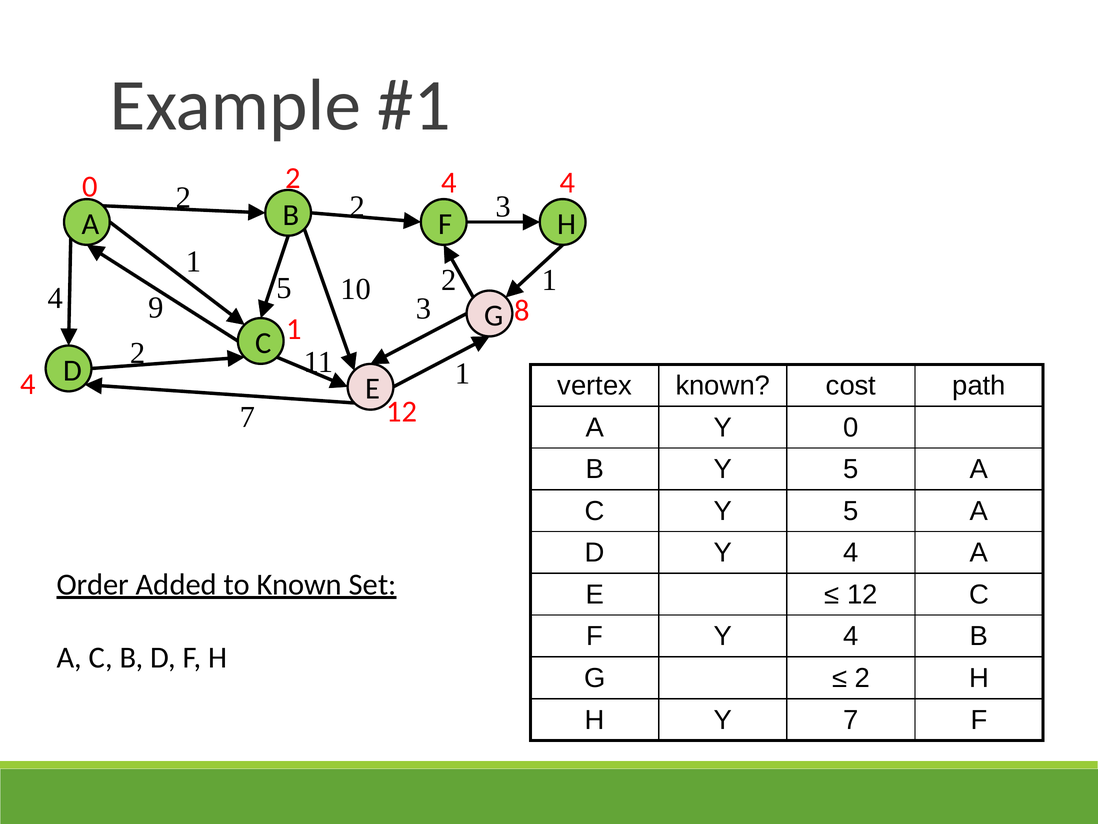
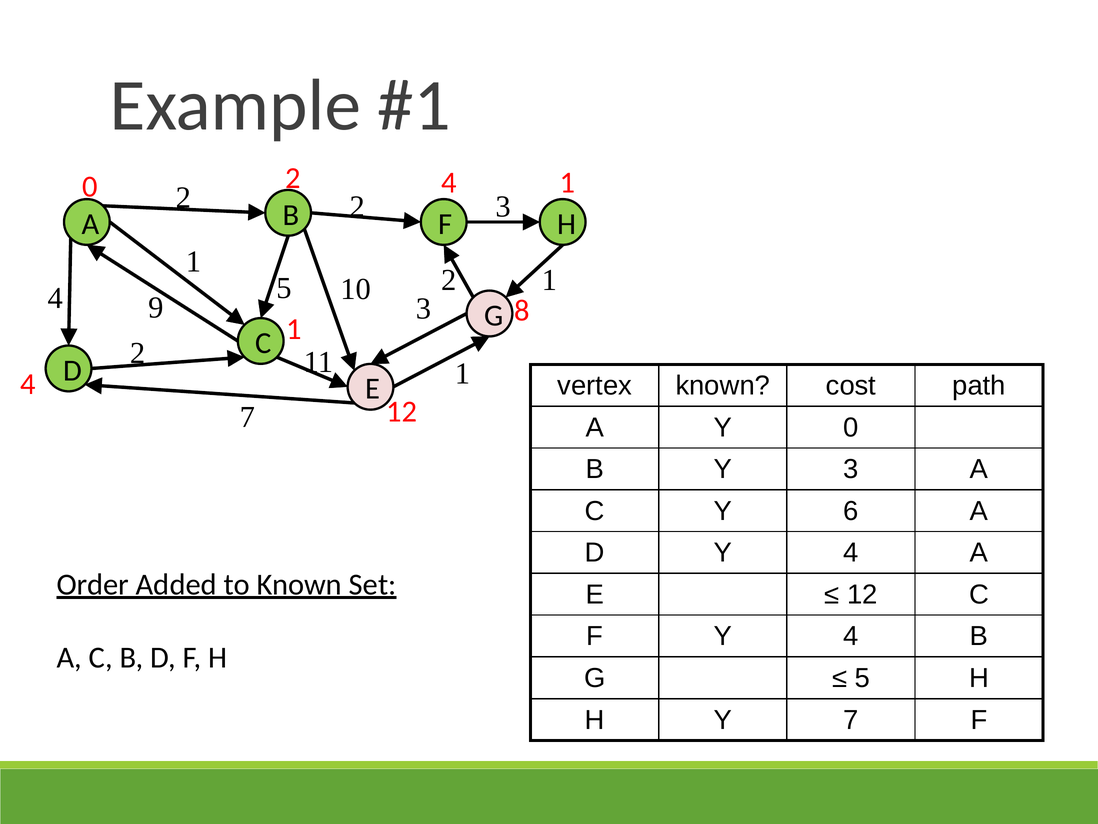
2 4 4: 4 -> 1
B Y 5: 5 -> 3
C Y 5: 5 -> 6
2 at (862, 678): 2 -> 5
